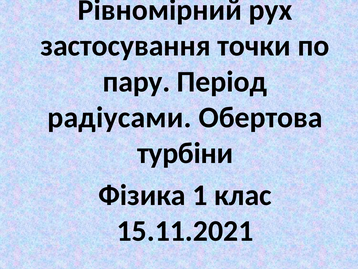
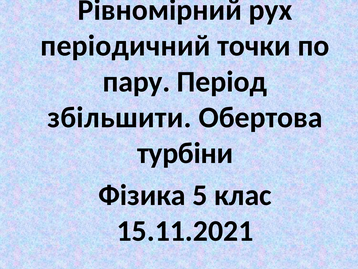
застосування: застосування -> періодичний
радіусами: радіусами -> збільшити
1: 1 -> 5
